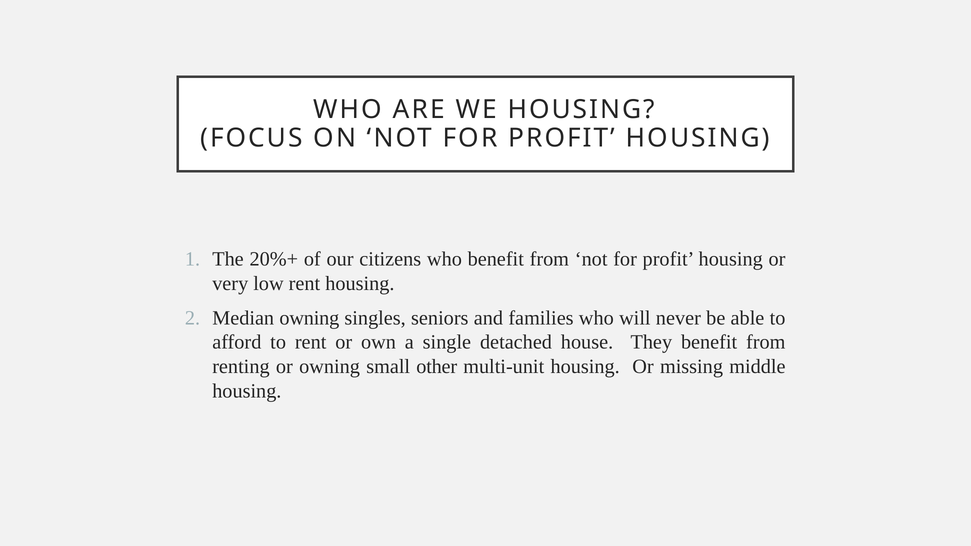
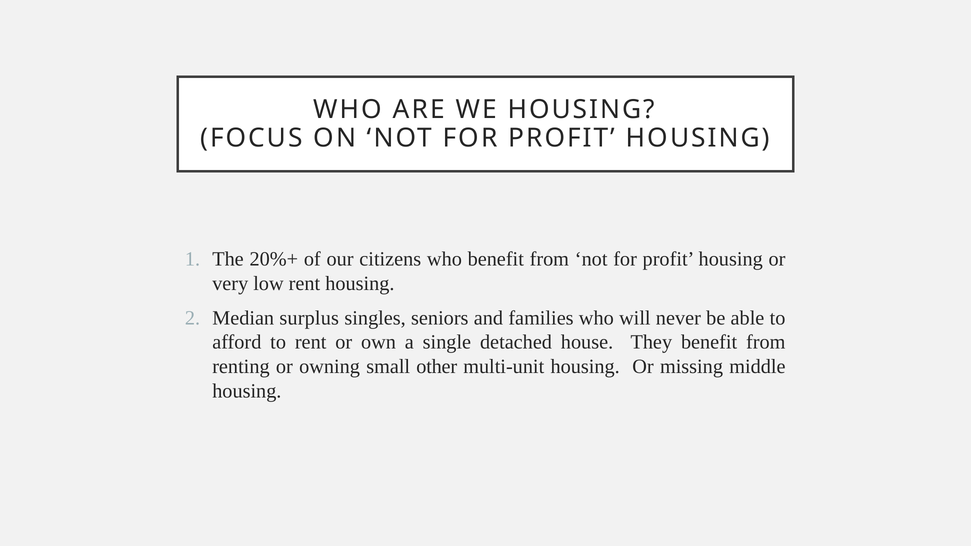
Median owning: owning -> surplus
